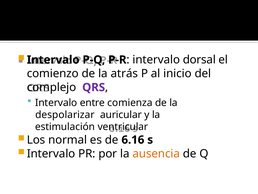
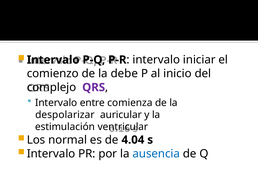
dorsal: dorsal -> iniciar
atrás: atrás -> debe
6.16: 6.16 -> 4.04
ausencia colour: orange -> blue
